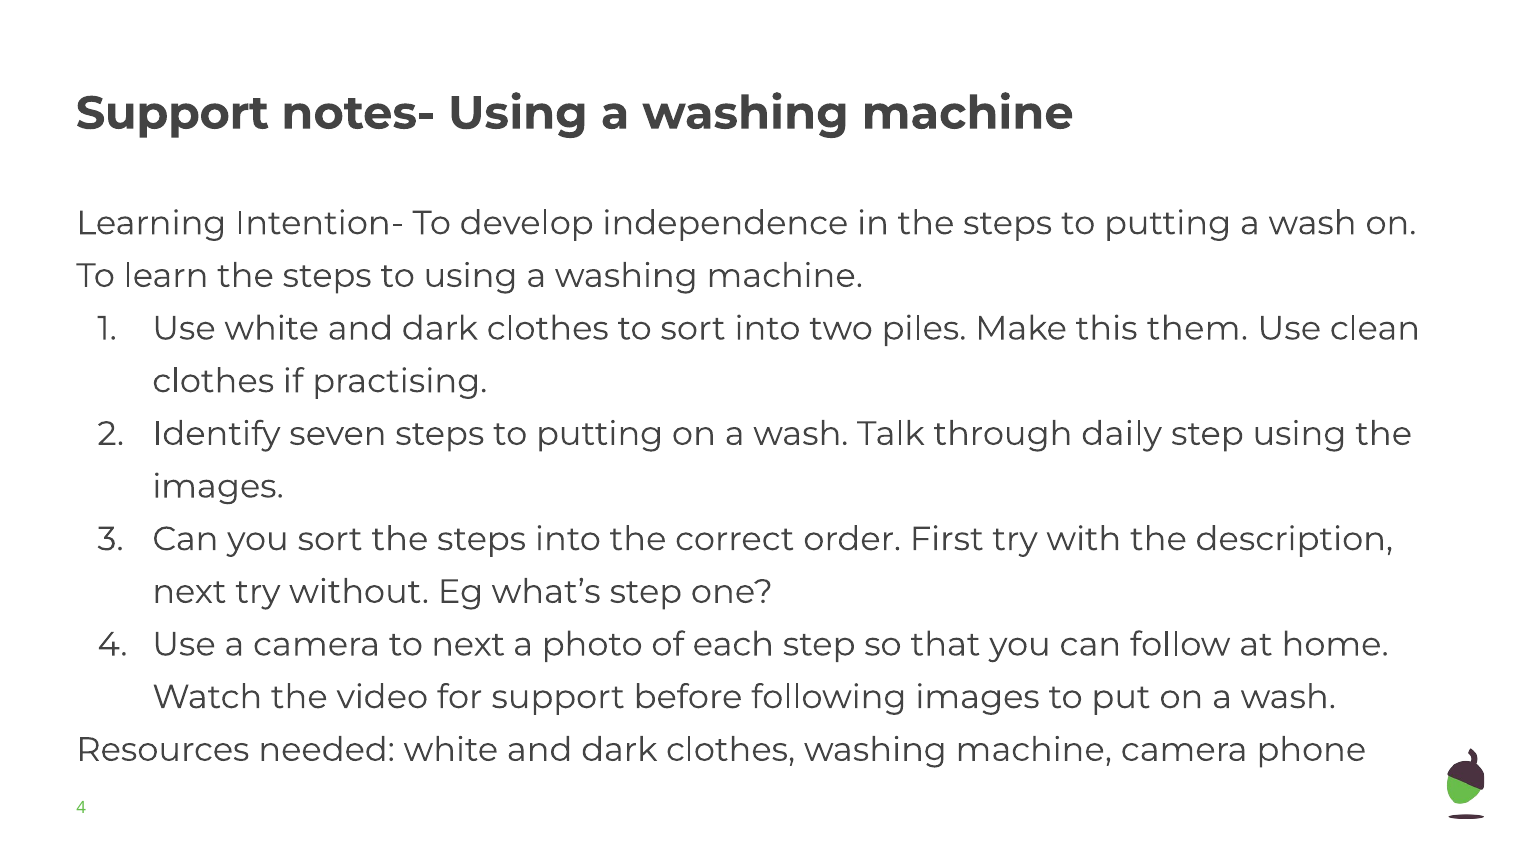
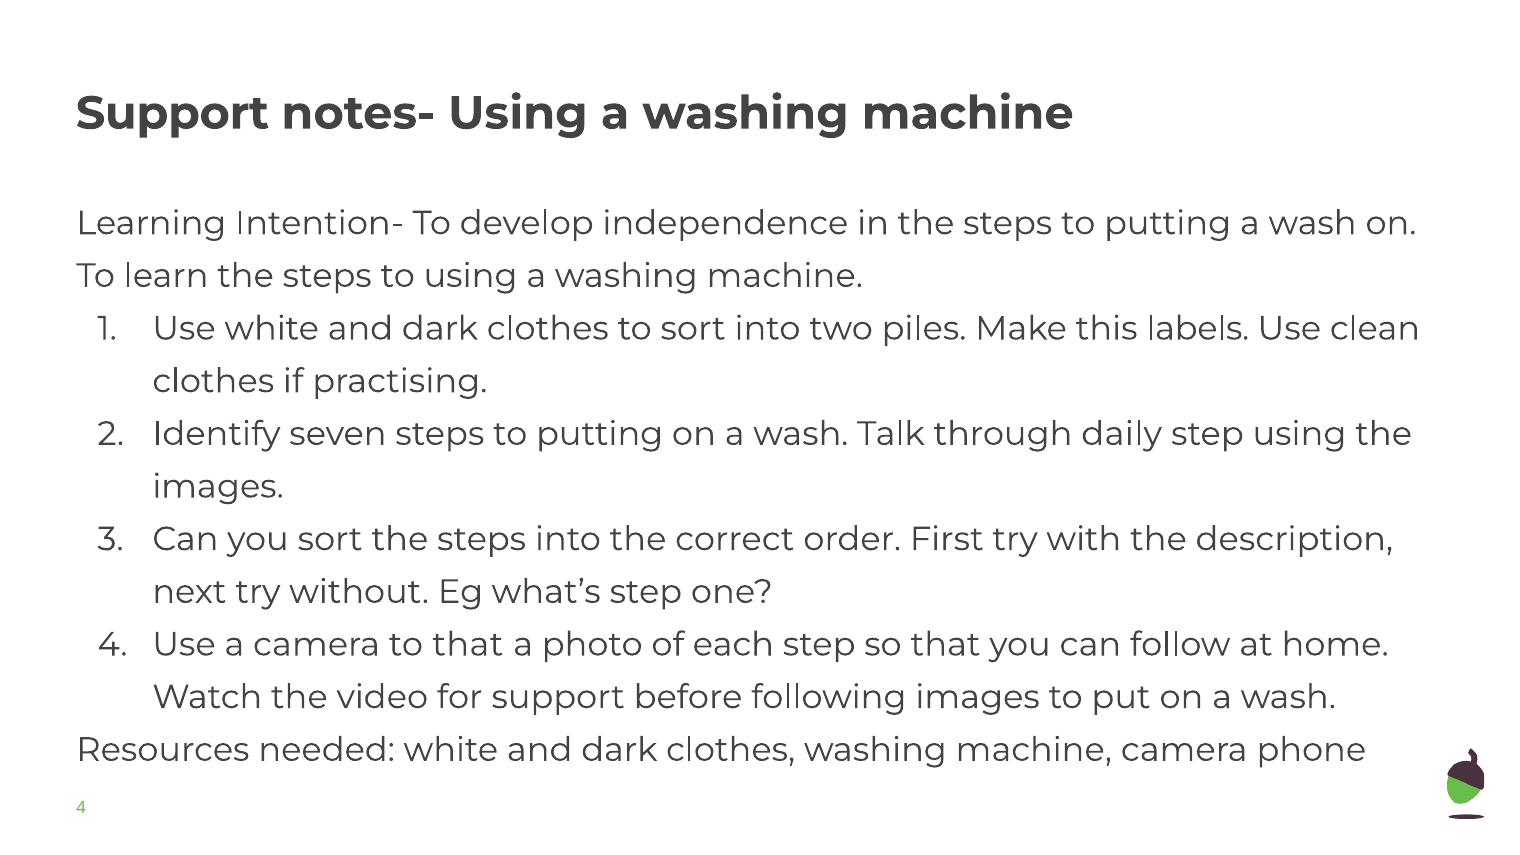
them: them -> labels
to next: next -> that
